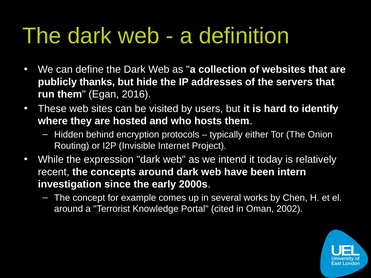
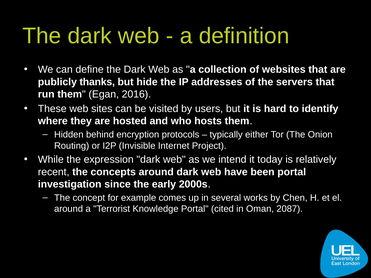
been intern: intern -> portal
2002: 2002 -> 2087
